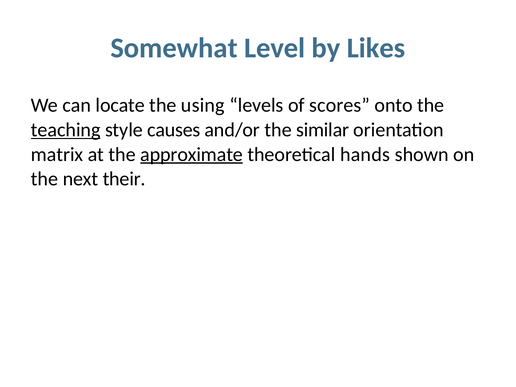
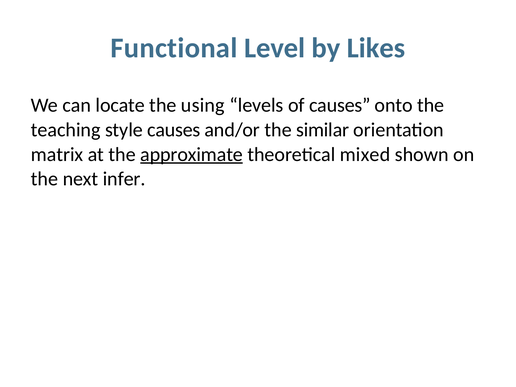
Somewhat: Somewhat -> Functional
of scores: scores -> causes
teaching underline: present -> none
hands: hands -> mixed
their: their -> infer
